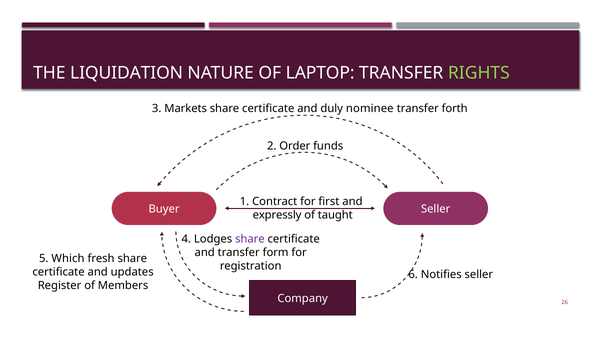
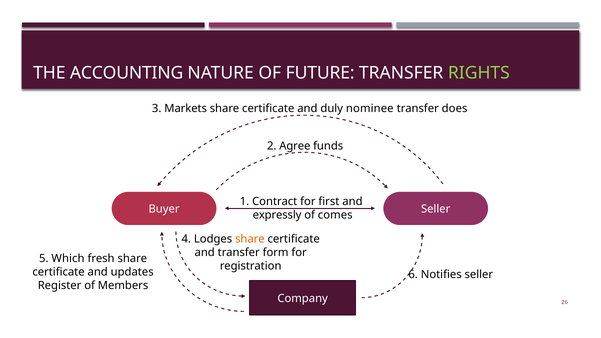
LIQUIDATION: LIQUIDATION -> ACCOUNTING
LAPTOP: LAPTOP -> FUTURE
forth: forth -> does
Order: Order -> Agree
taught: taught -> comes
share at (250, 239) colour: purple -> orange
